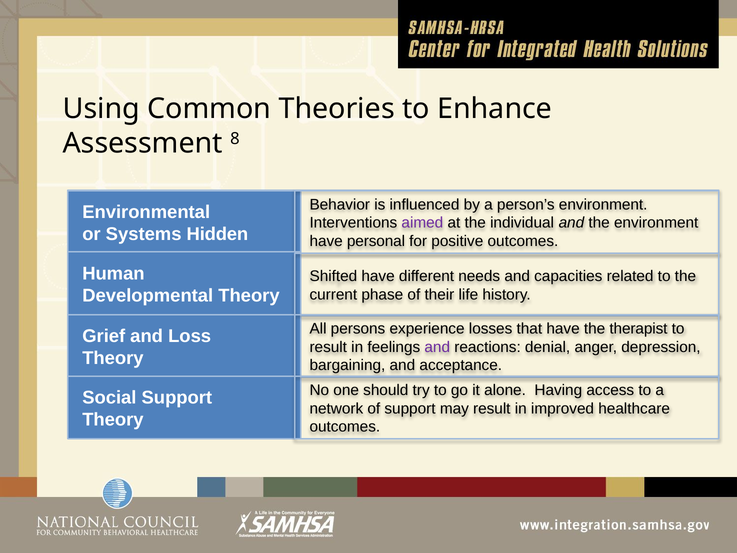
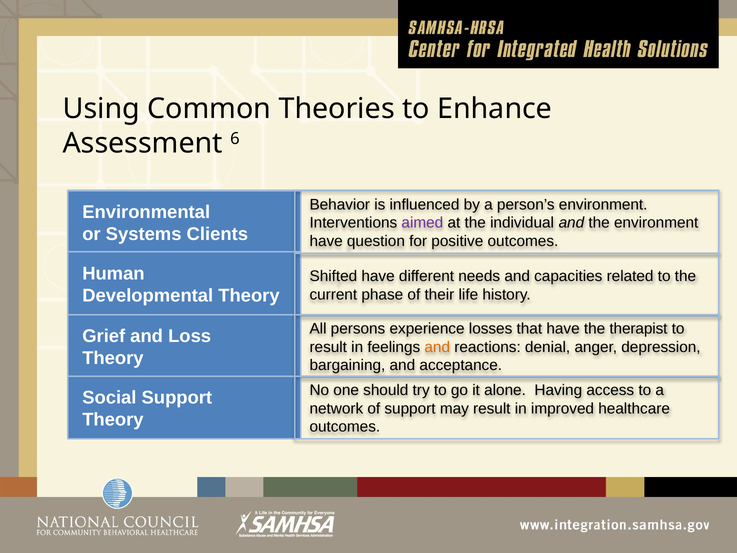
8: 8 -> 6
Hidden: Hidden -> Clients
personal: personal -> question
and at (437, 347) colour: purple -> orange
